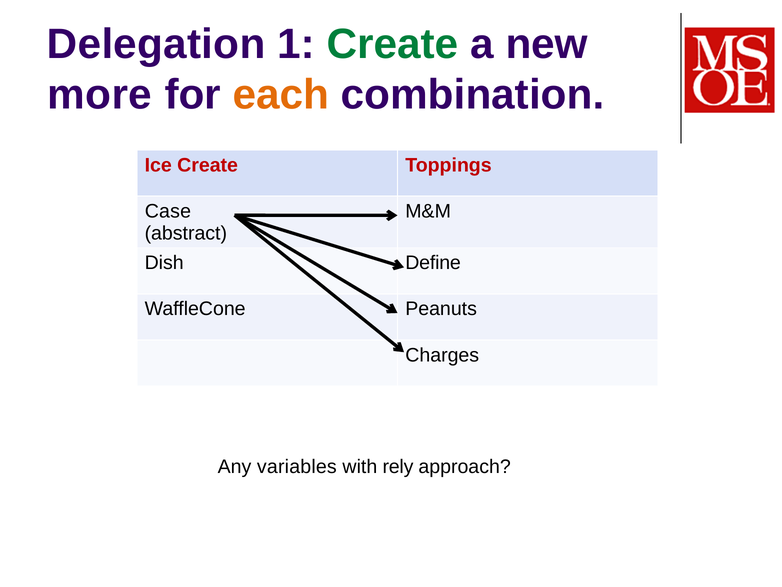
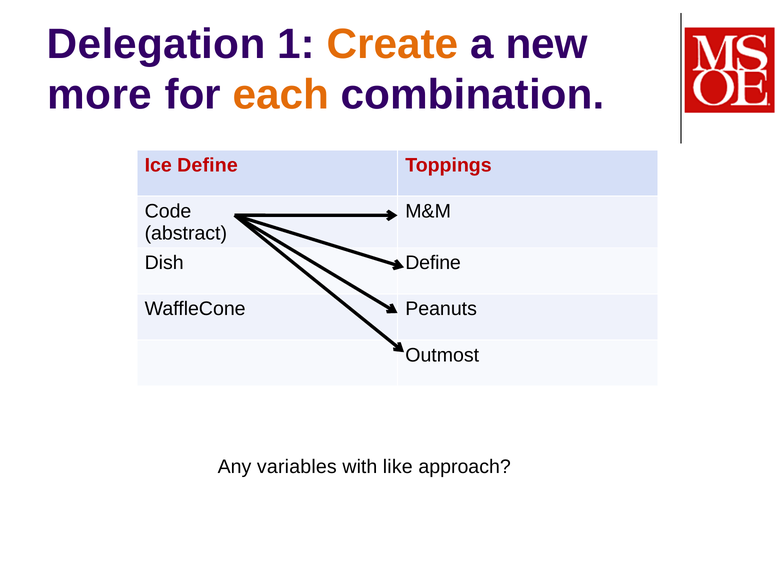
Create at (393, 44) colour: green -> orange
Ice Create: Create -> Define
Case: Case -> Code
Charges: Charges -> Outmost
rely: rely -> like
